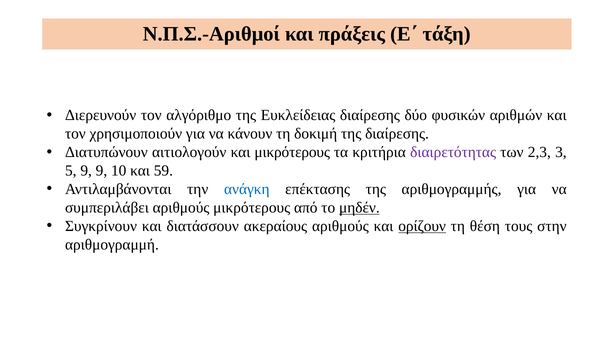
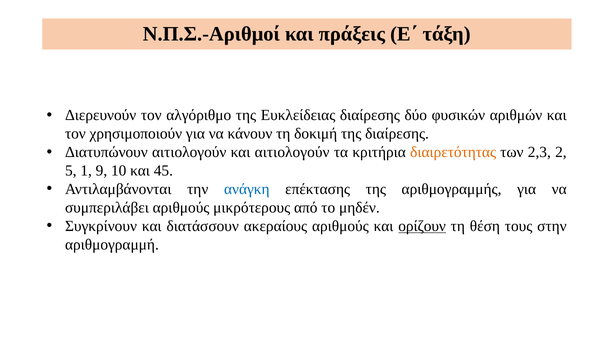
και μικρότερους: μικρότερους -> αιτιολογούν
διαιρετότητας colour: purple -> orange
3: 3 -> 2
5 9: 9 -> 1
59: 59 -> 45
μηδέν underline: present -> none
